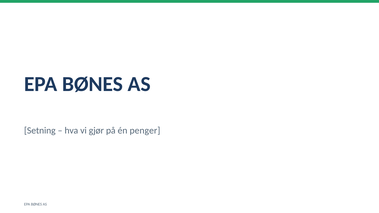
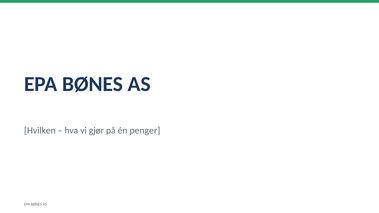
Setning: Setning -> Hvilken
